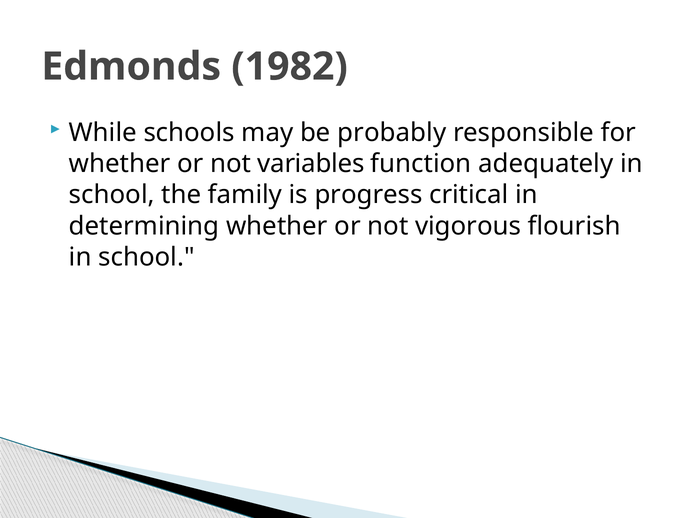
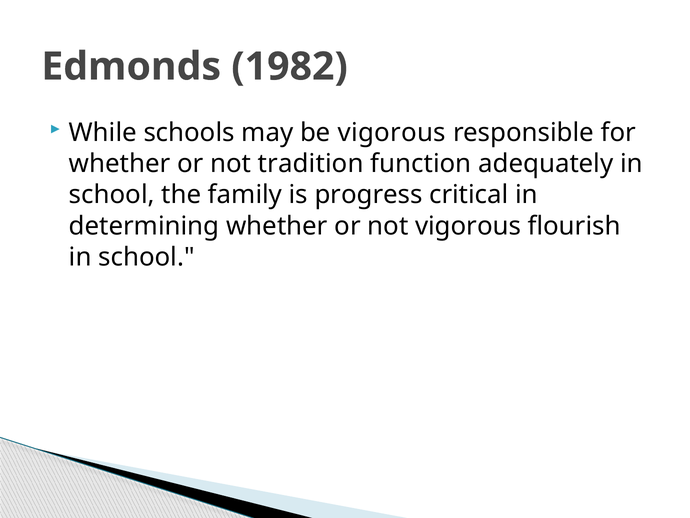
be probably: probably -> vigorous
variables: variables -> tradition
